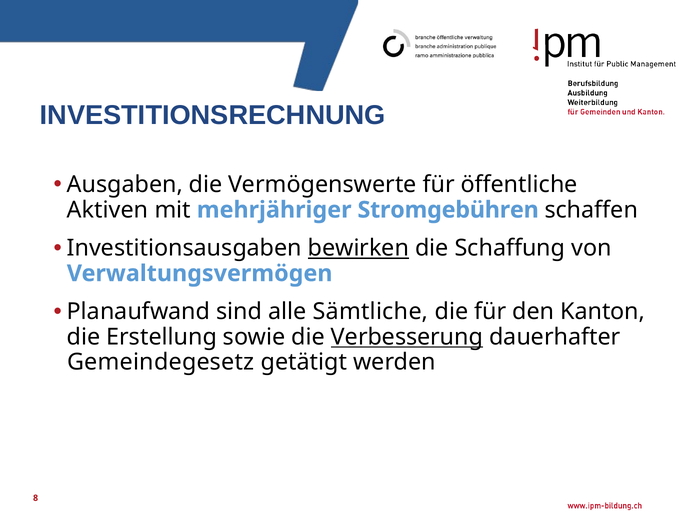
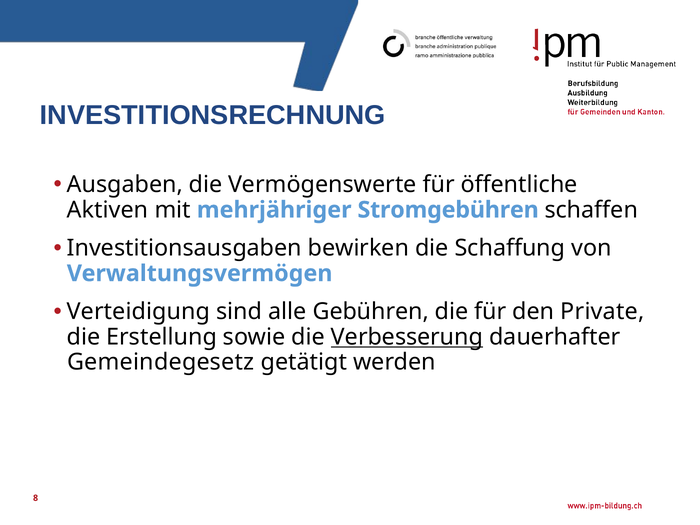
bewirken underline: present -> none
Planaufwand: Planaufwand -> Verteidigung
Sämtliche: Sämtliche -> Gebühren
Kanton: Kanton -> Private
